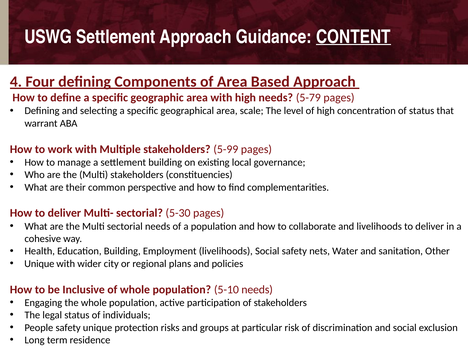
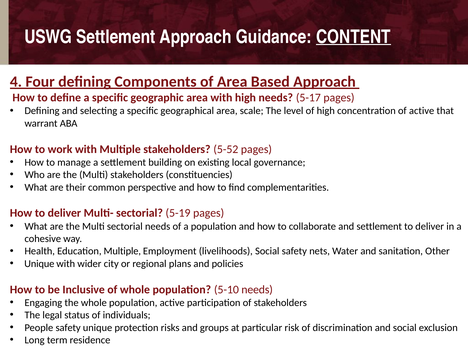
5-79: 5-79 -> 5-17
of status: status -> active
5-99: 5-99 -> 5-52
5-30: 5-30 -> 5-19
and livelihoods: livelihoods -> settlement
Education Building: Building -> Multiple
